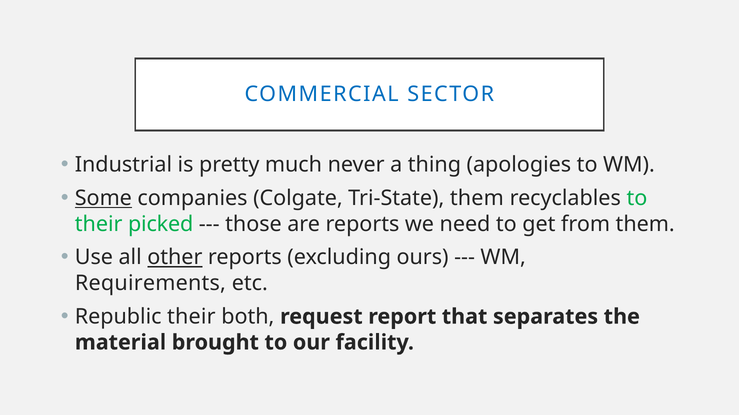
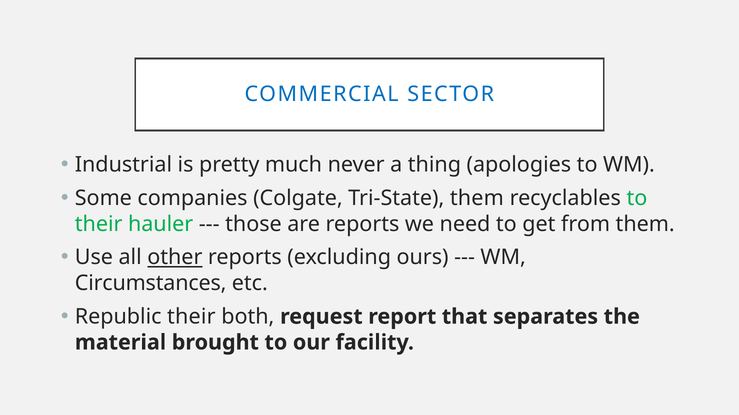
Some underline: present -> none
picked: picked -> hauler
Requirements: Requirements -> Circumstances
